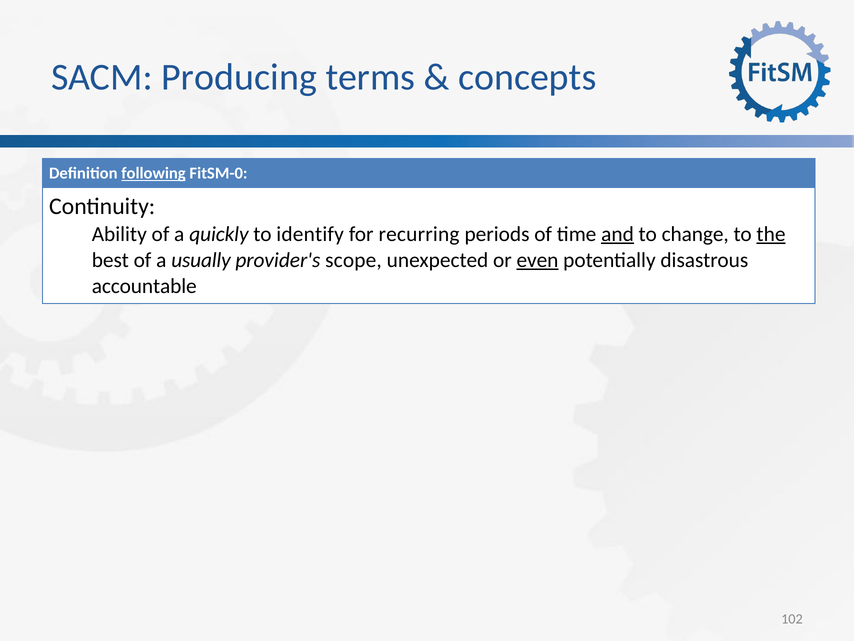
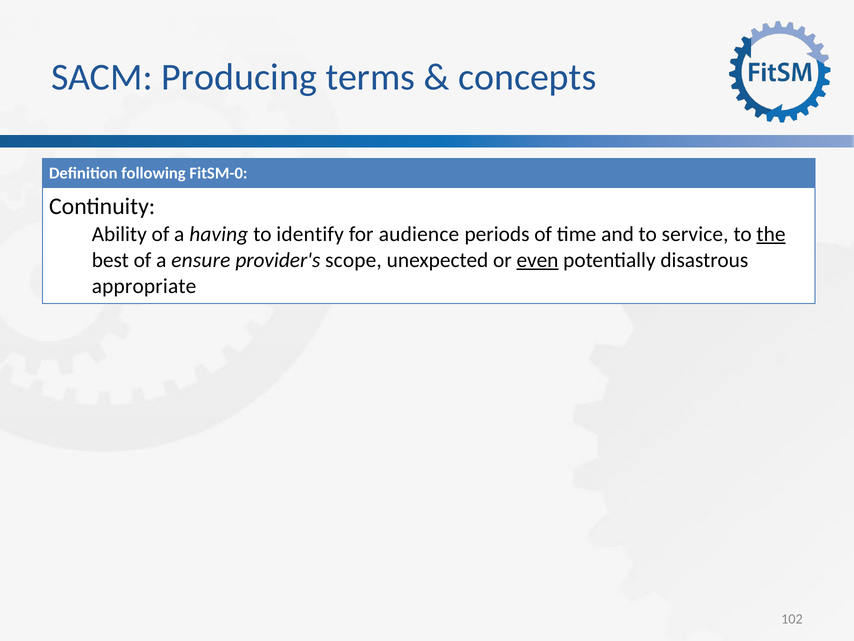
following underline: present -> none
quickly: quickly -> having
recurring: recurring -> audience
and underline: present -> none
change: change -> service
usually: usually -> ensure
accountable: accountable -> appropriate
